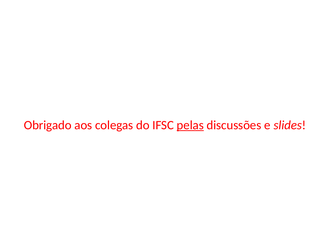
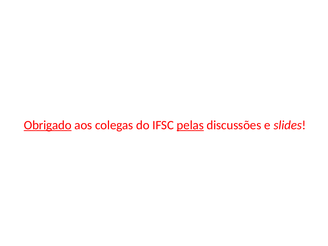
Obrigado underline: none -> present
